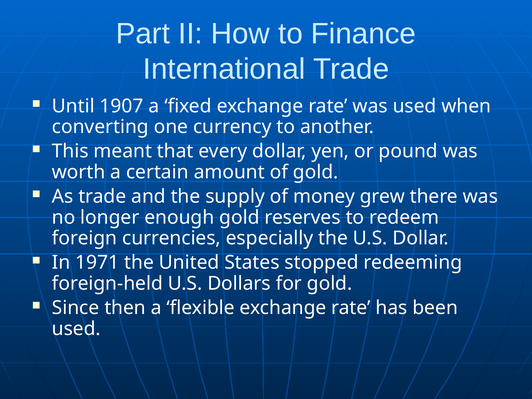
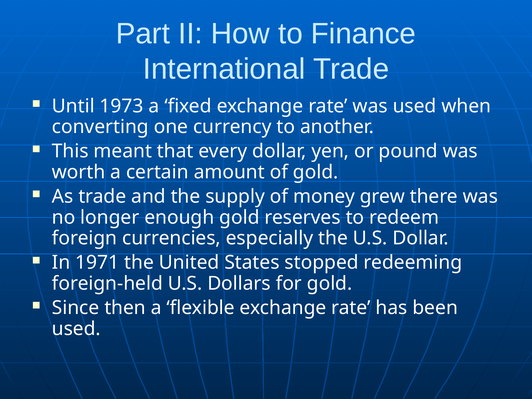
1907: 1907 -> 1973
